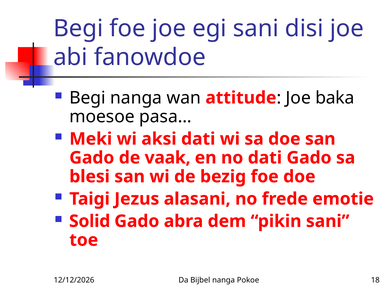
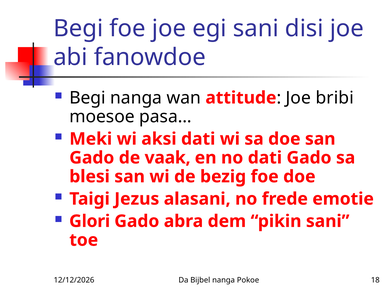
baka: baka -> bribi
Solid: Solid -> Glori
